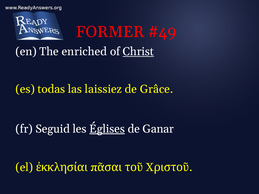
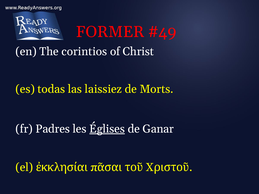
enriched: enriched -> corintios
Christ underline: present -> none
Grâce: Grâce -> Morts
Seguid: Seguid -> Padres
